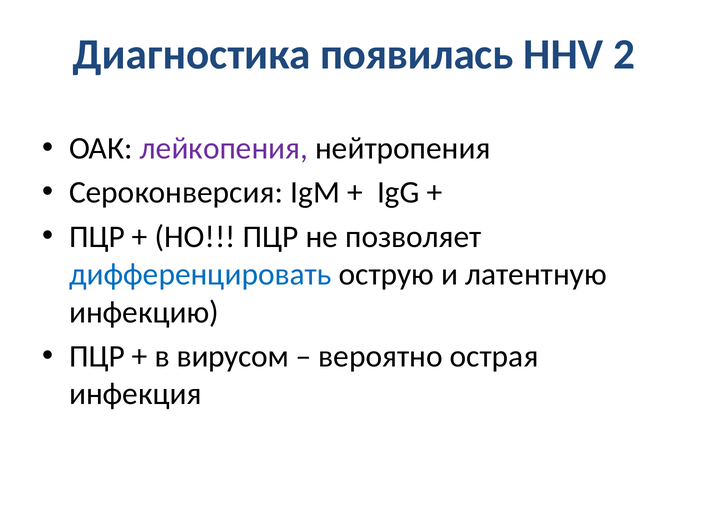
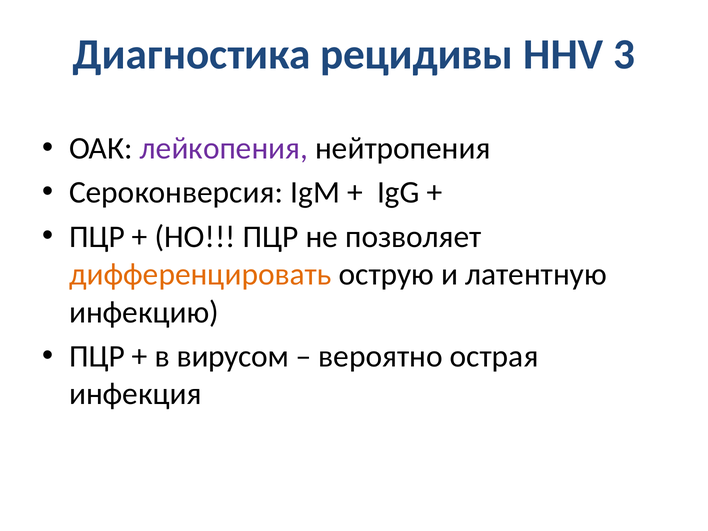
появилась: появилась -> рецидивы
2: 2 -> 3
дифференцировать colour: blue -> orange
